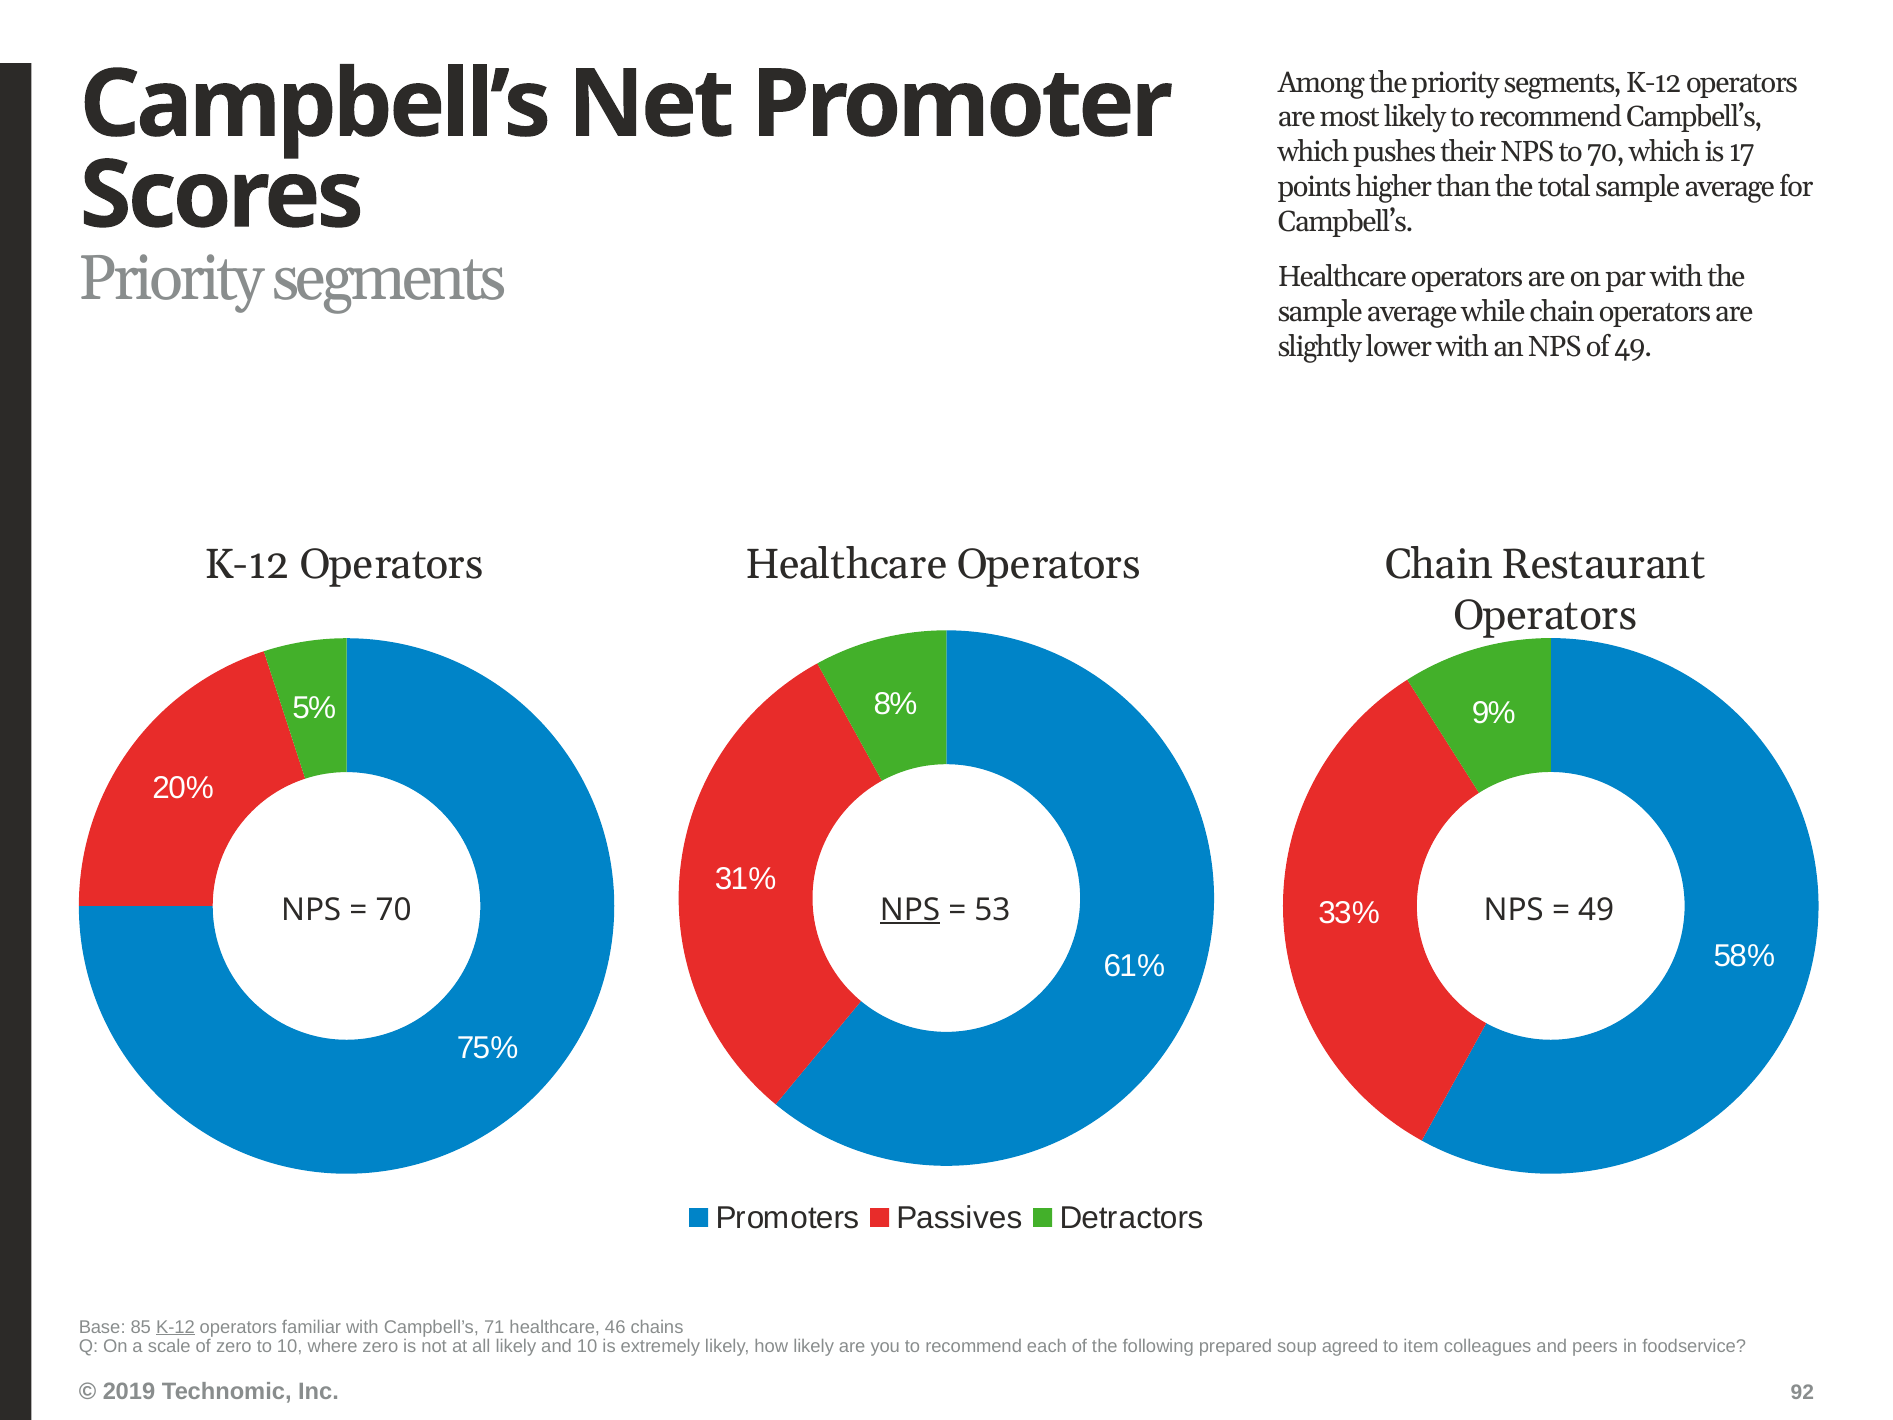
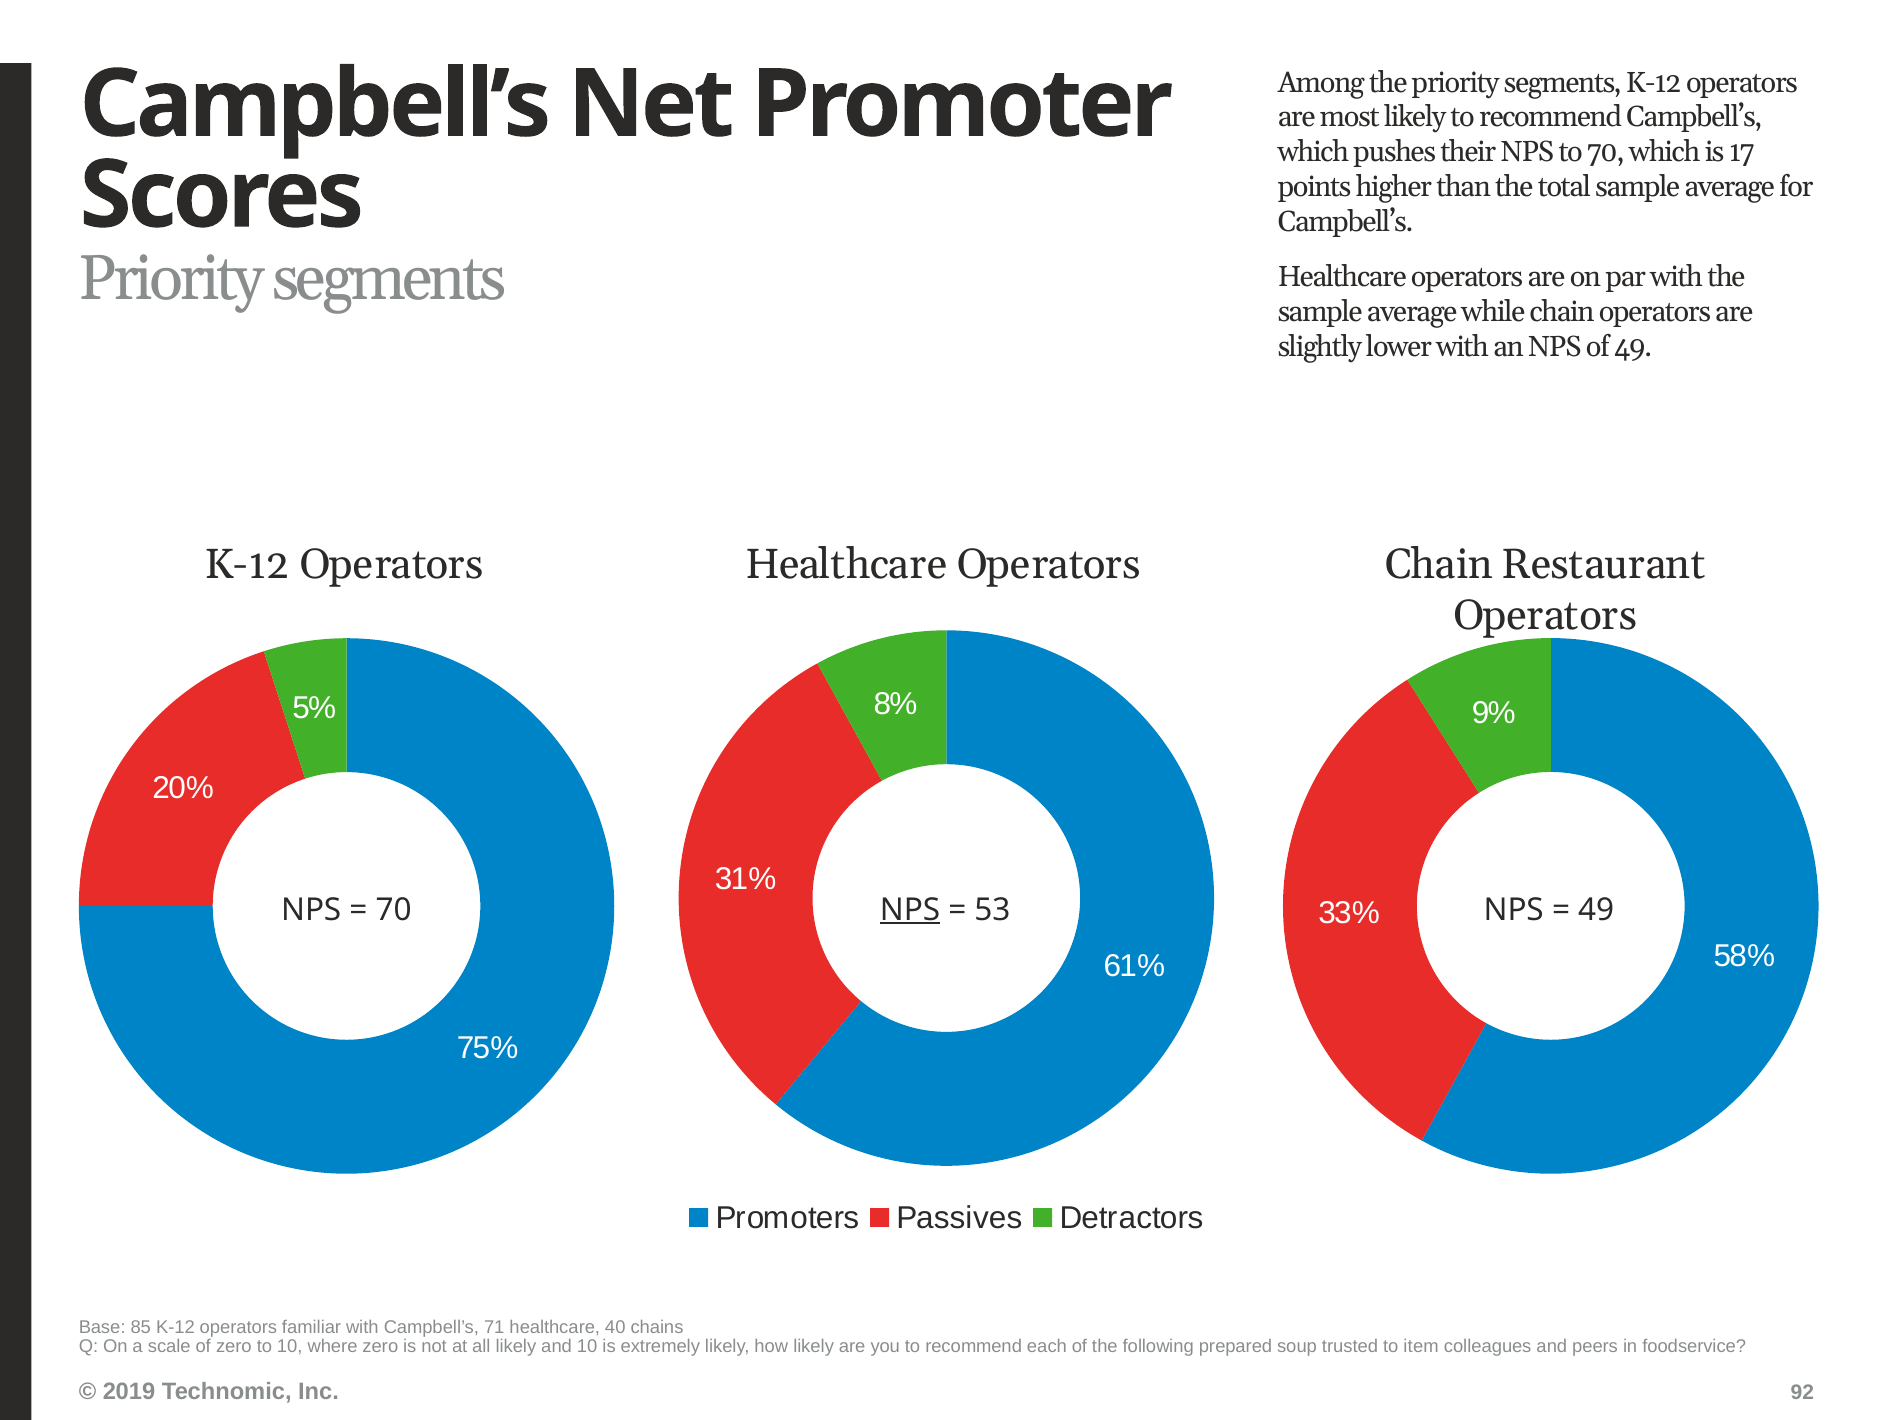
K-12 at (175, 1327) underline: present -> none
46: 46 -> 40
agreed: agreed -> trusted
